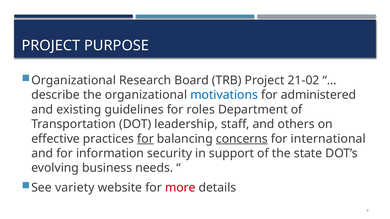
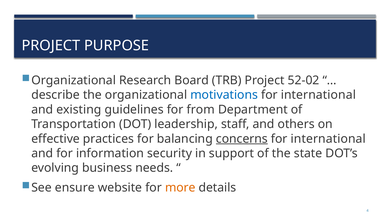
21-02: 21-02 -> 52-02
administered at (318, 95): administered -> international
roles: roles -> from
for at (145, 139) underline: present -> none
variety: variety -> ensure
more colour: red -> orange
